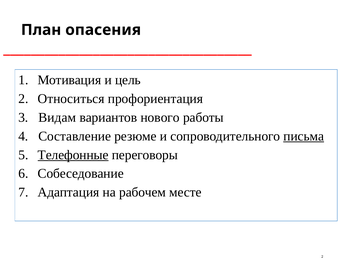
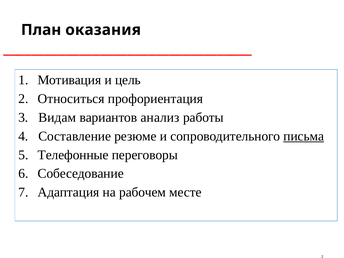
опасения: опасения -> оказания
нового: нового -> анализ
Телефонные underline: present -> none
